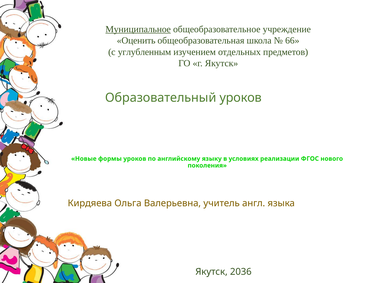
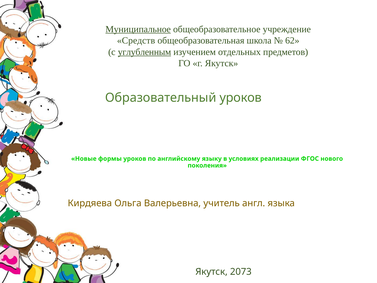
Оценить: Оценить -> Средств
66: 66 -> 62
углубленным underline: none -> present
2036: 2036 -> 2073
